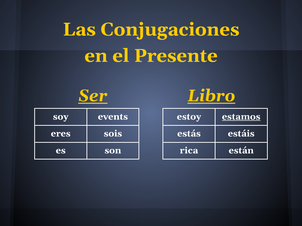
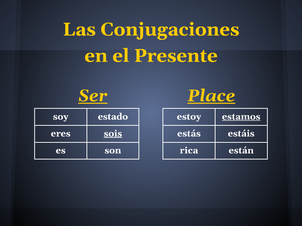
Libro: Libro -> Place
events: events -> estado
sois underline: none -> present
